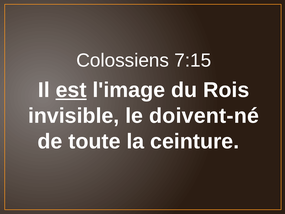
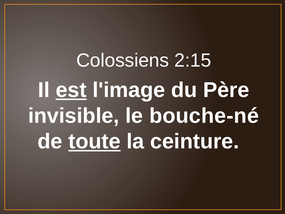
7:15: 7:15 -> 2:15
Rois: Rois -> Père
doivent-né: doivent-né -> bouche-né
toute underline: none -> present
